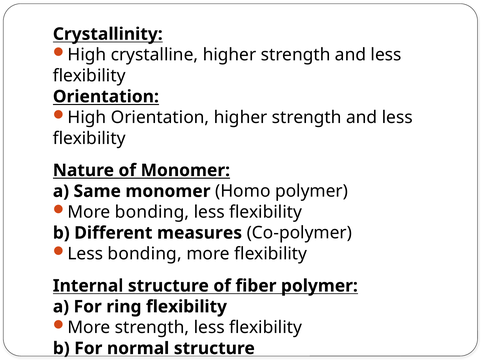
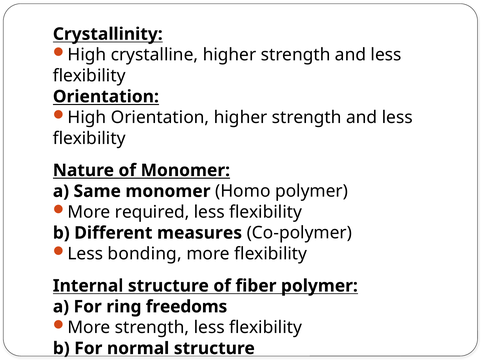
More bonding: bonding -> required
ring flexibility: flexibility -> freedoms
